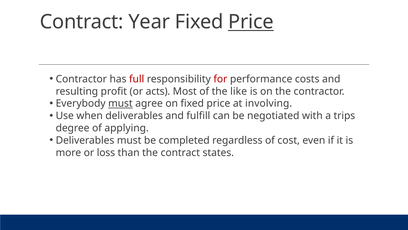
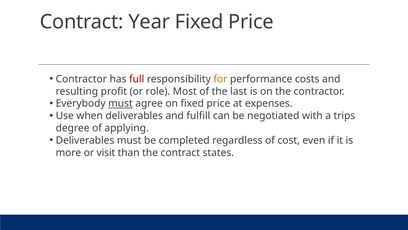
Price at (251, 22) underline: present -> none
for colour: red -> orange
acts: acts -> role
like: like -> last
involving: involving -> expenses
loss: loss -> visit
